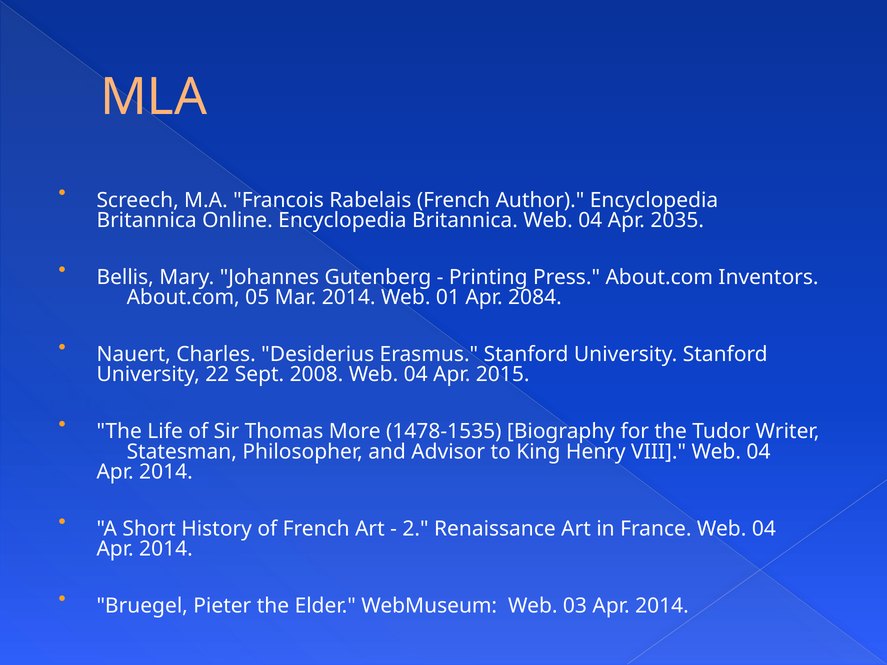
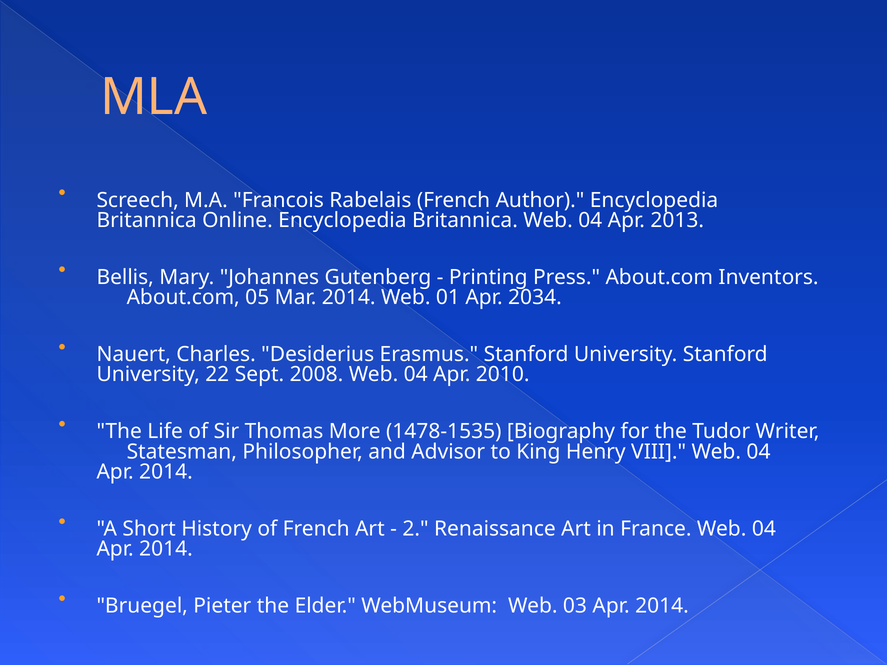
2035: 2035 -> 2013
2084: 2084 -> 2034
2015: 2015 -> 2010
